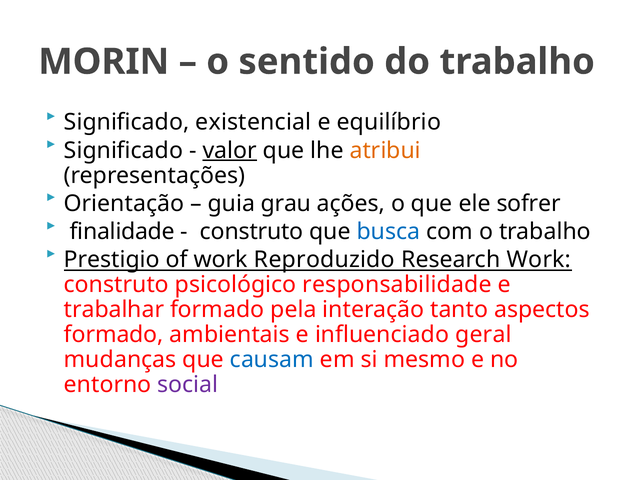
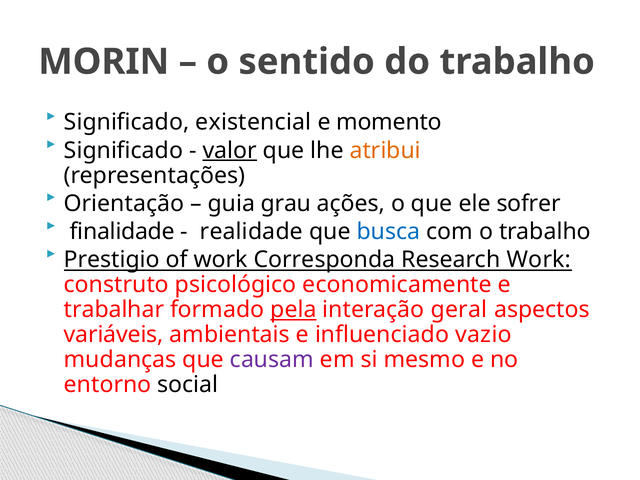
equilíbrio: equilíbrio -> momento
construto at (252, 232): construto -> realidade
Reproduzido: Reproduzido -> Corresponda
responsabilidade: responsabilidade -> economicamente
pela underline: none -> present
tanto: tanto -> geral
formado at (114, 335): formado -> variáveis
geral: geral -> vazio
causam colour: blue -> purple
social colour: purple -> black
